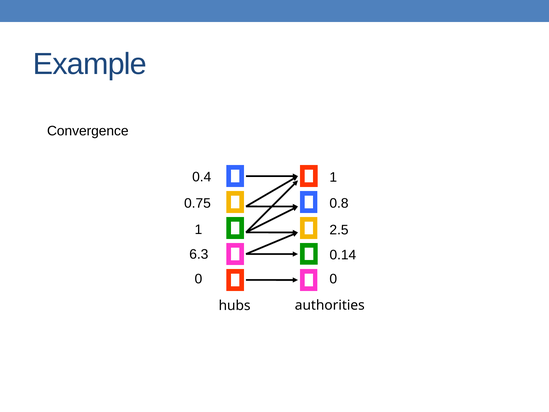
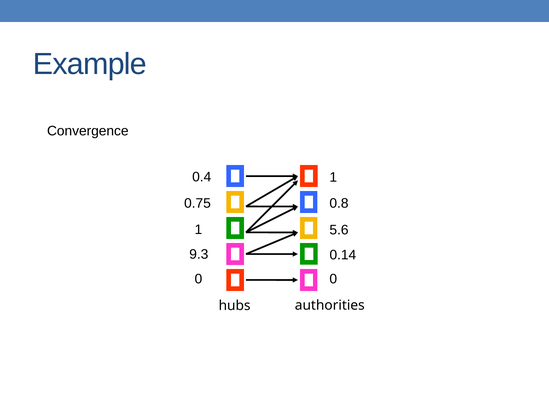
2.5: 2.5 -> 5.6
6.3: 6.3 -> 9.3
